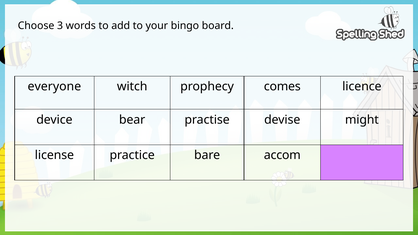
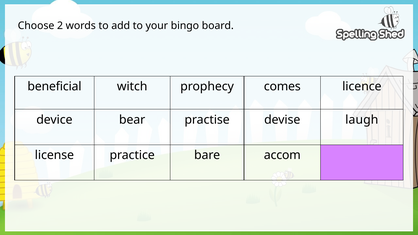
3: 3 -> 2
everyone: everyone -> beneficial
might: might -> laugh
